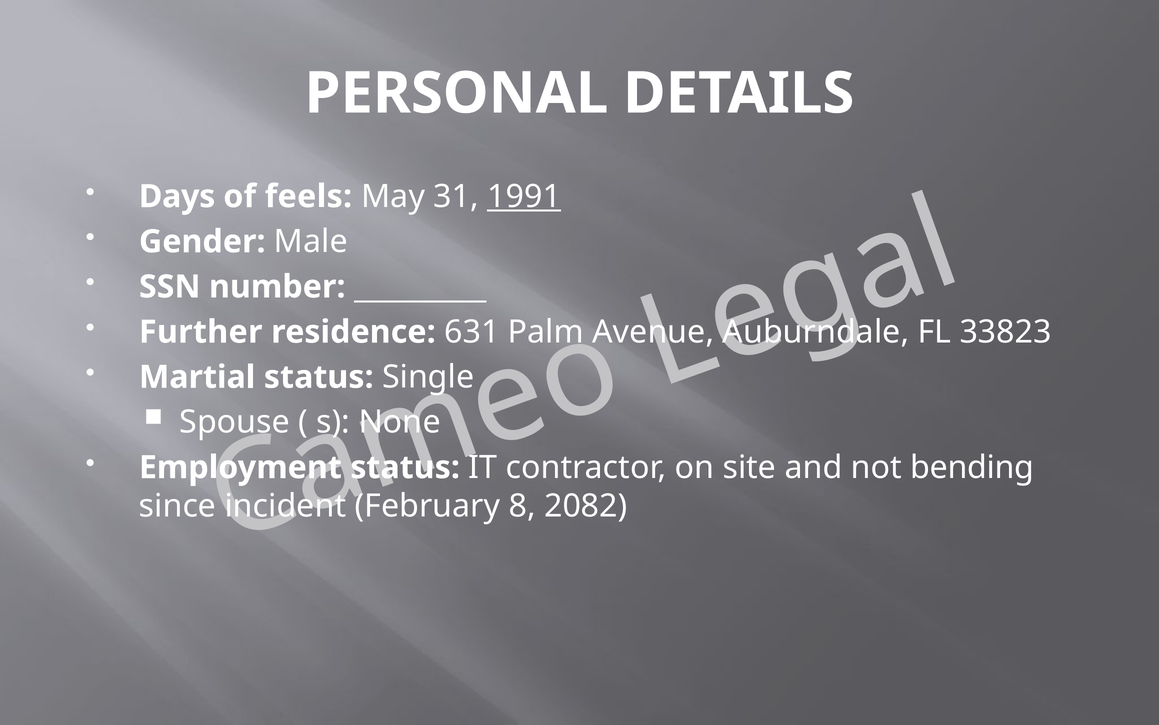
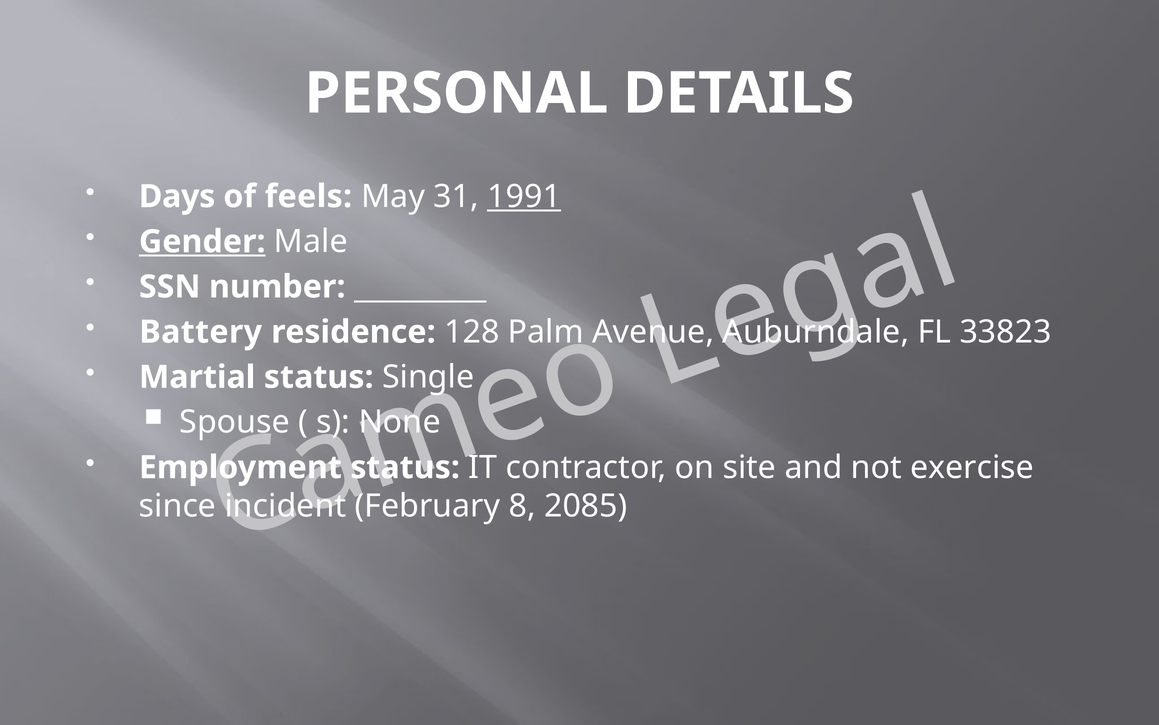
Gender underline: none -> present
Further: Further -> Battery
631: 631 -> 128
bending: bending -> exercise
2082: 2082 -> 2085
